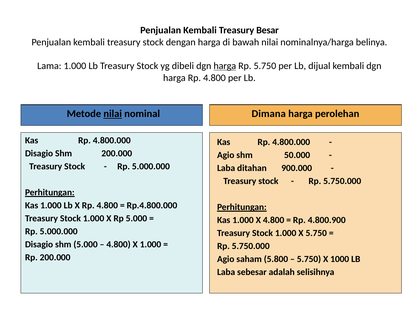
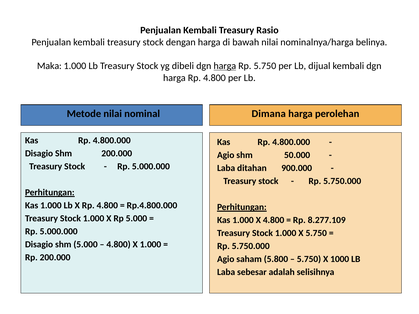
Besar: Besar -> Rasio
Lama: Lama -> Maka
nilai at (113, 114) underline: present -> none
4.800.900: 4.800.900 -> 8.277.109
